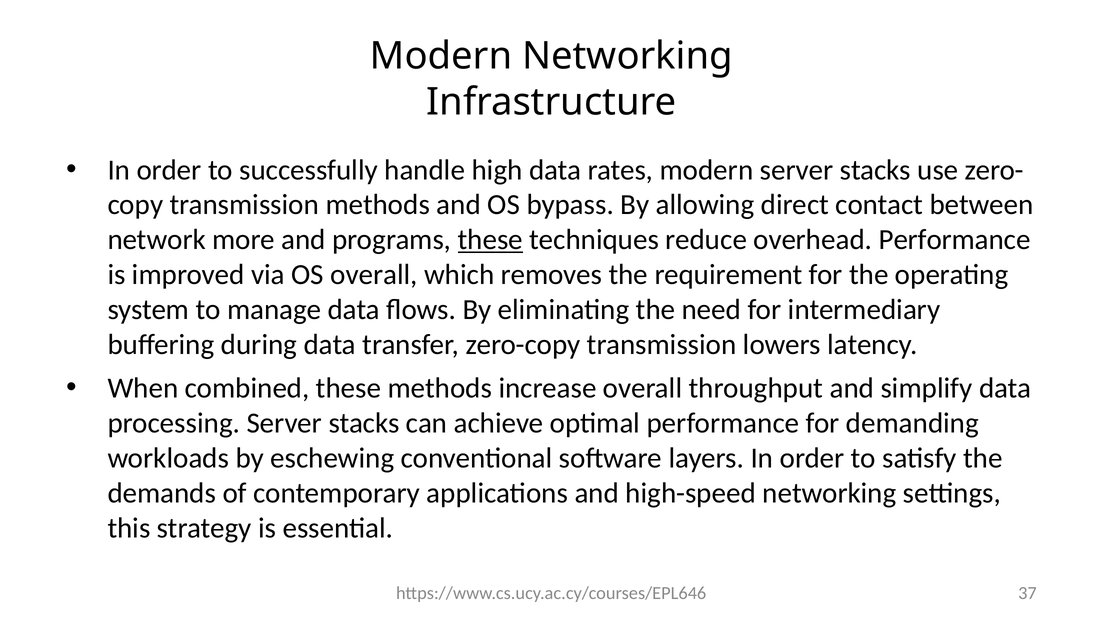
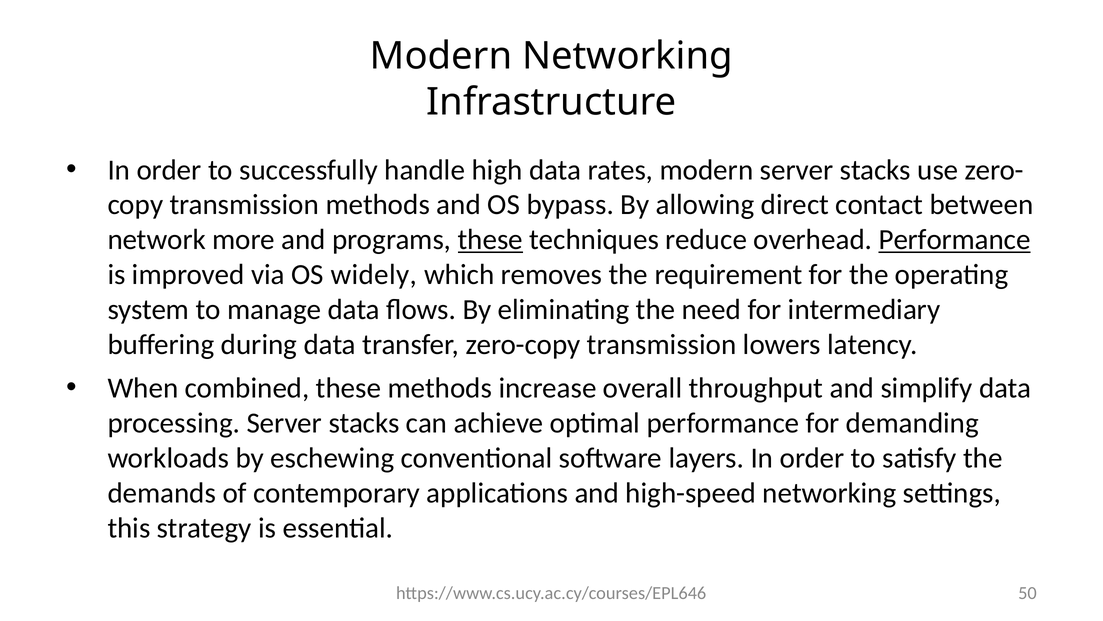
Performance at (955, 240) underline: none -> present
OS overall: overall -> widely
37: 37 -> 50
